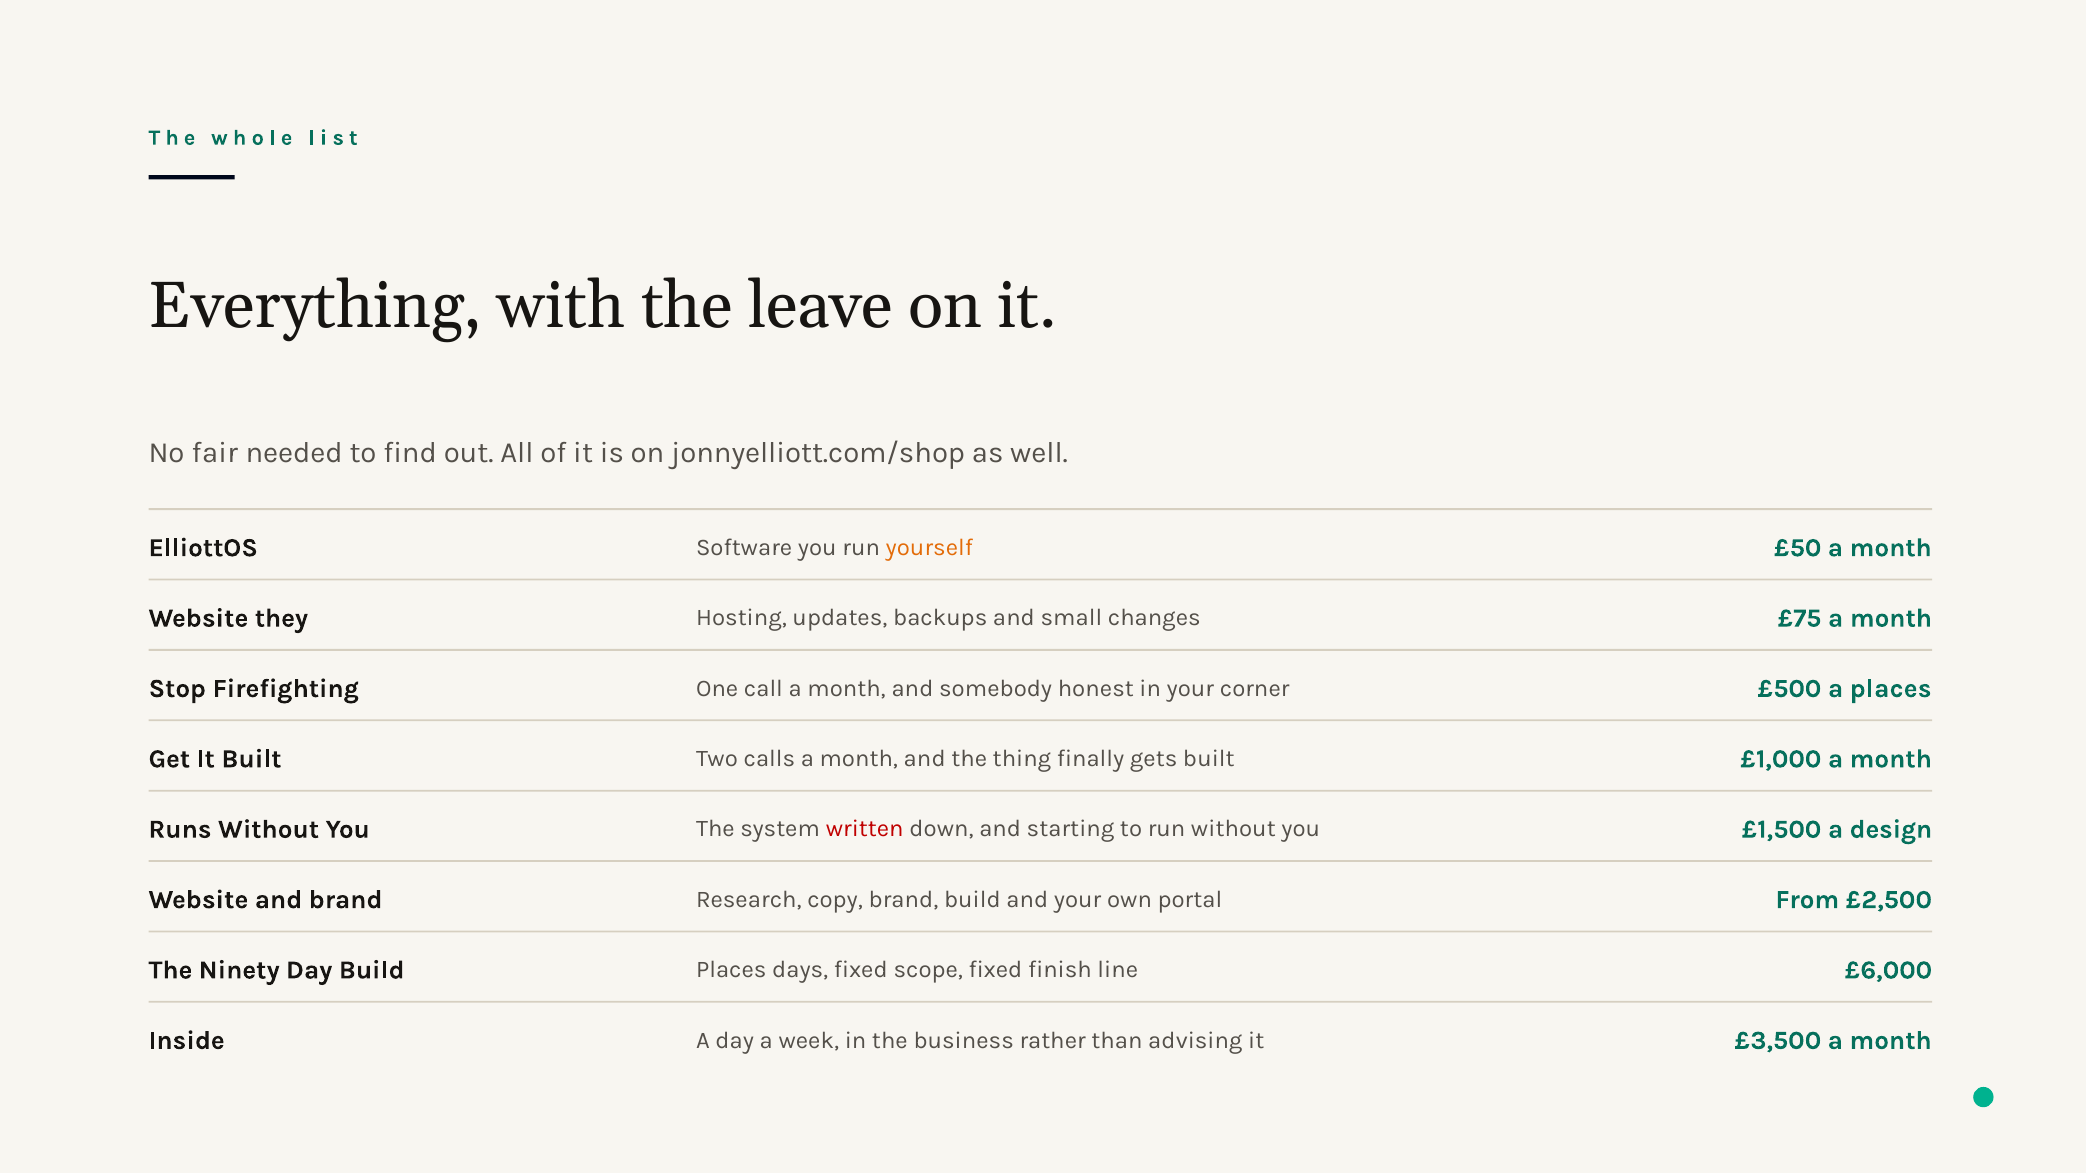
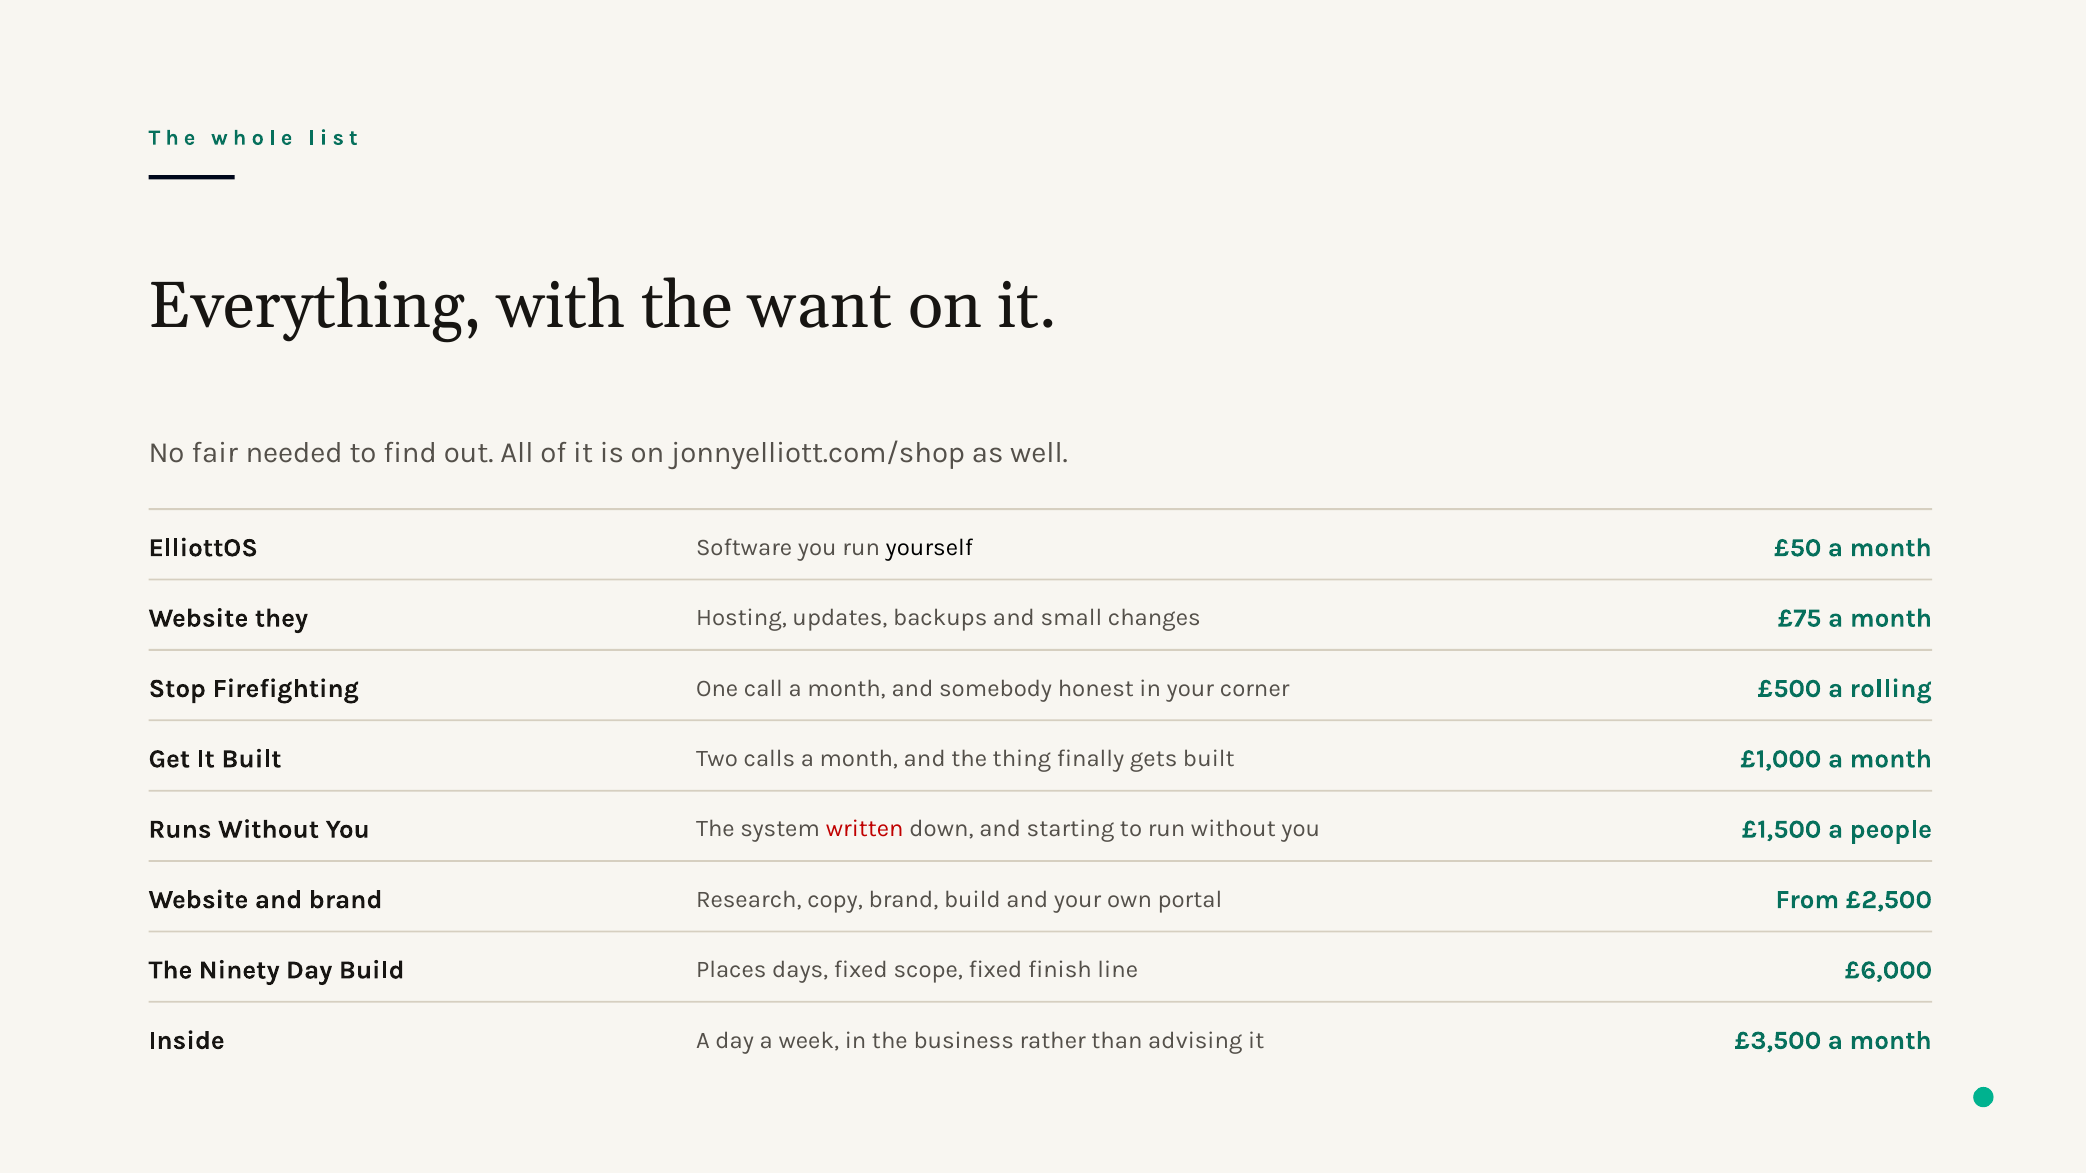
leave: leave -> want
yourself colour: orange -> black
a places: places -> rolling
design: design -> people
